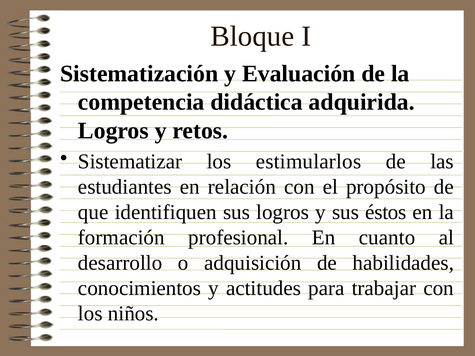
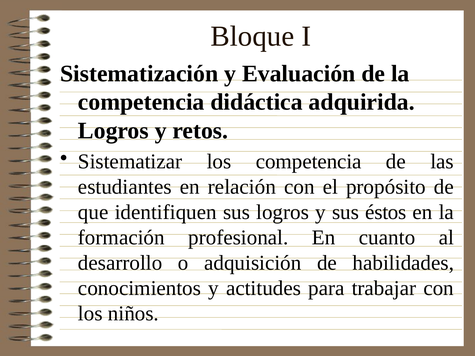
los estimularlos: estimularlos -> competencia
